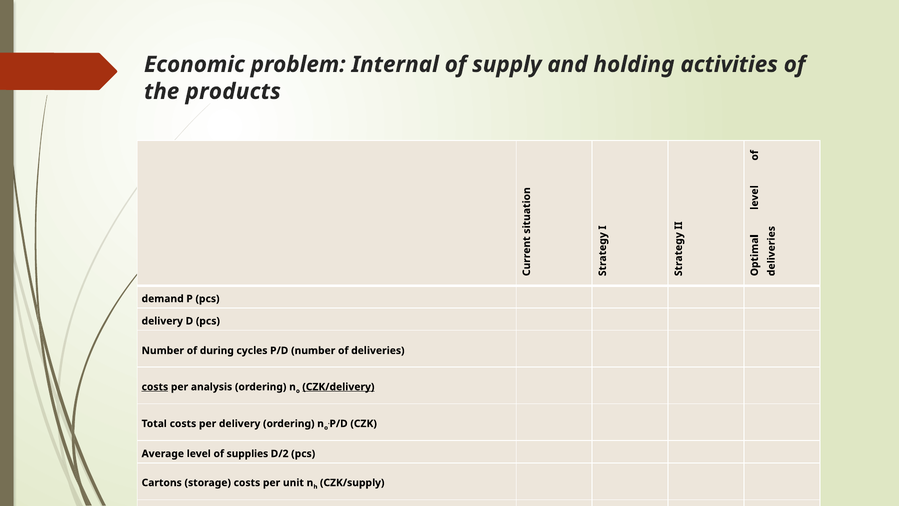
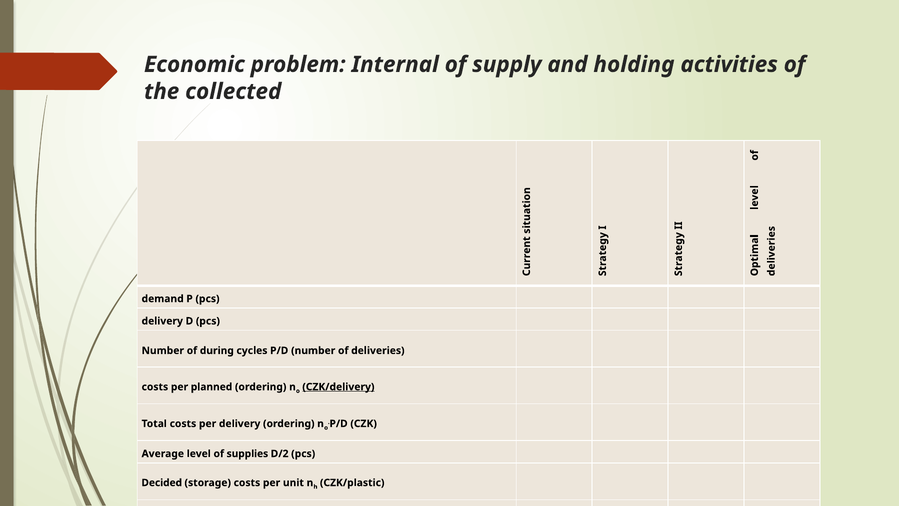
products: products -> collected
costs at (155, 387) underline: present -> none
analysis: analysis -> planned
Cartons: Cartons -> Decided
CZK/supply: CZK/supply -> CZK/plastic
